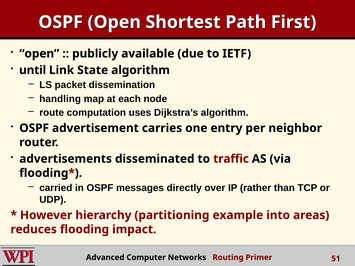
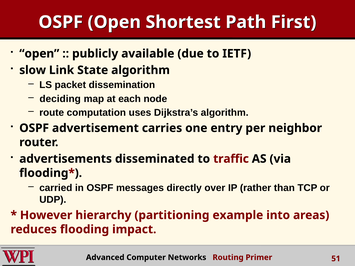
until: until -> slow
handling: handling -> deciding
